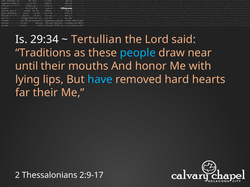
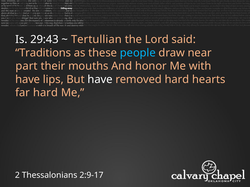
29:34: 29:34 -> 29:43
until: until -> part
lying at (28, 80): lying -> have
have at (100, 80) colour: light blue -> white
far their: their -> hard
